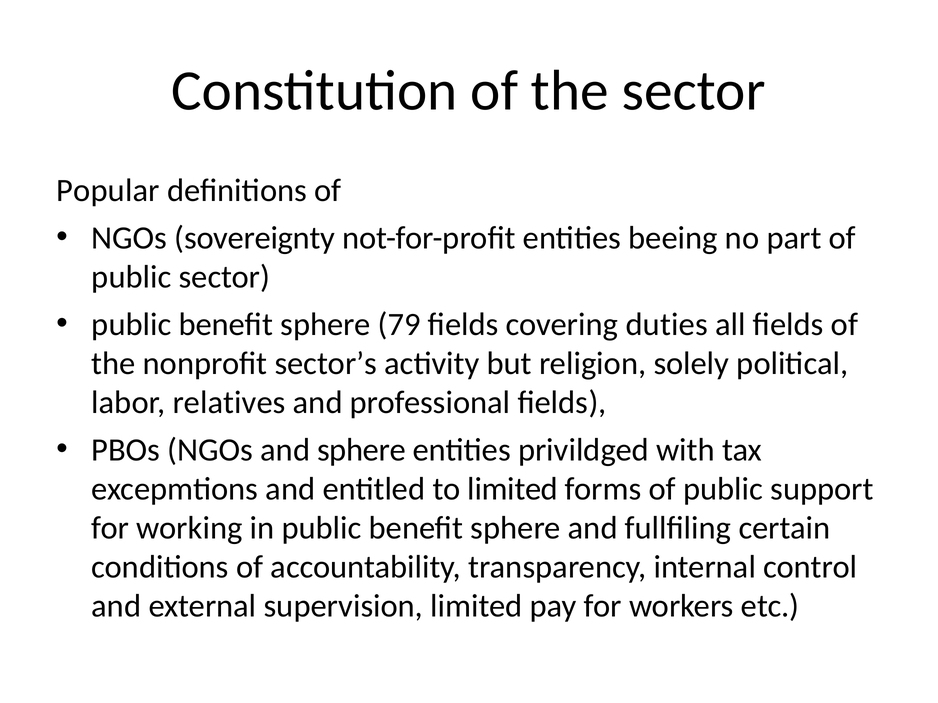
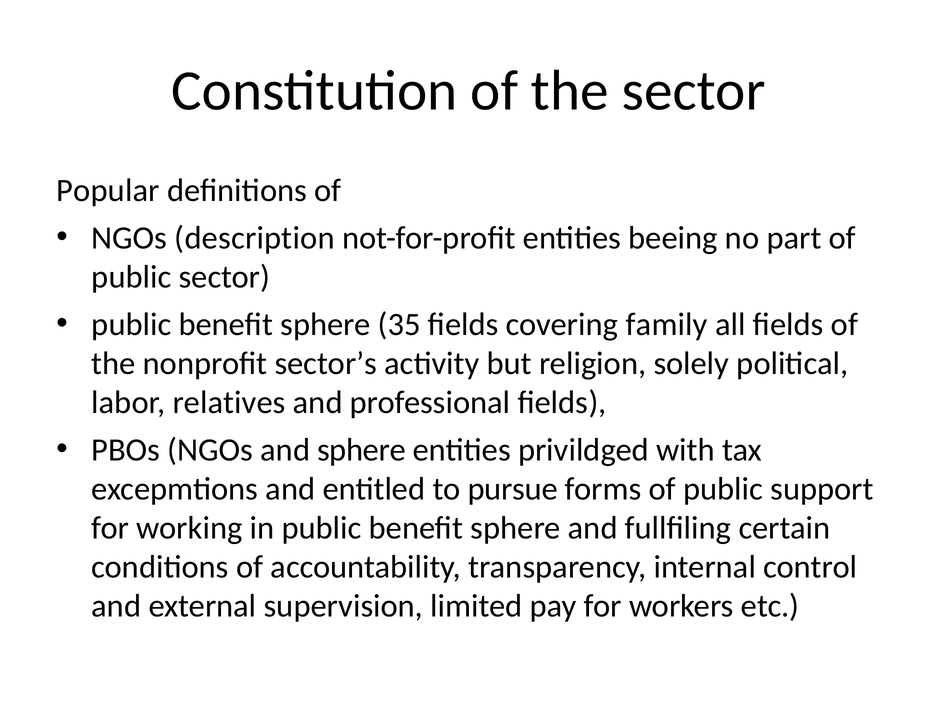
sovereignty: sovereignty -> description
79: 79 -> 35
duties: duties -> family
to limited: limited -> pursue
